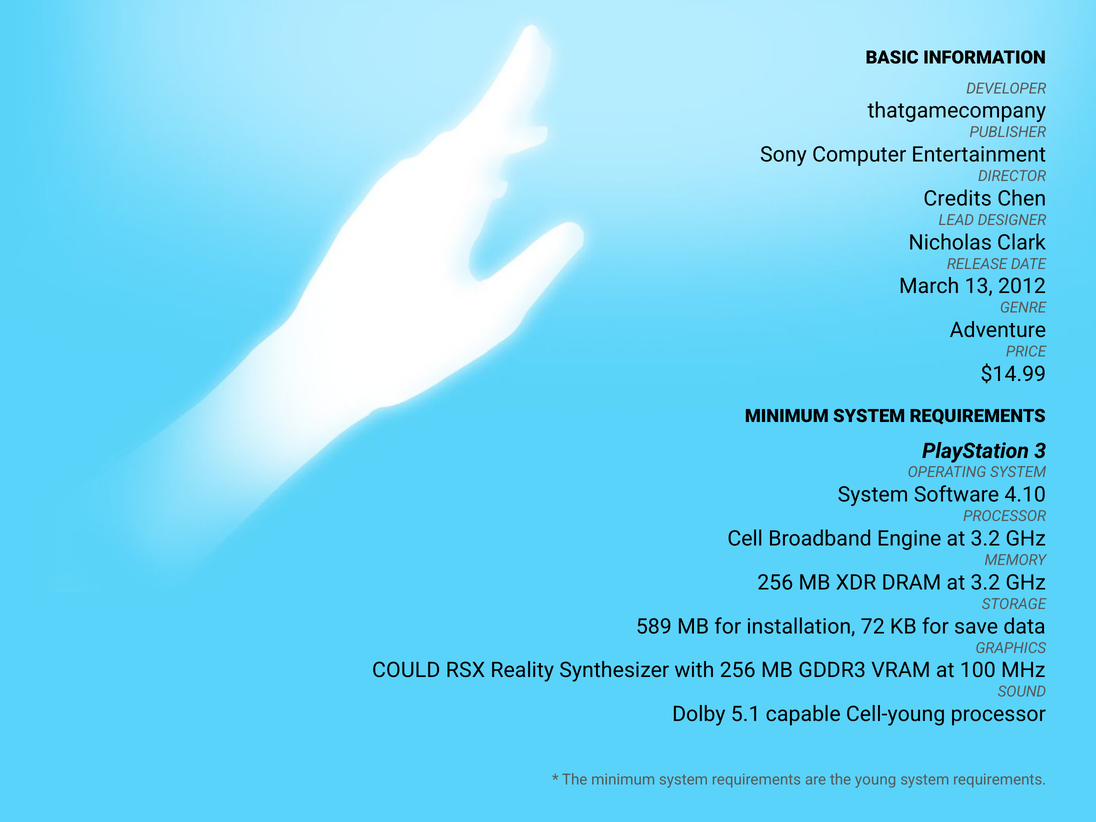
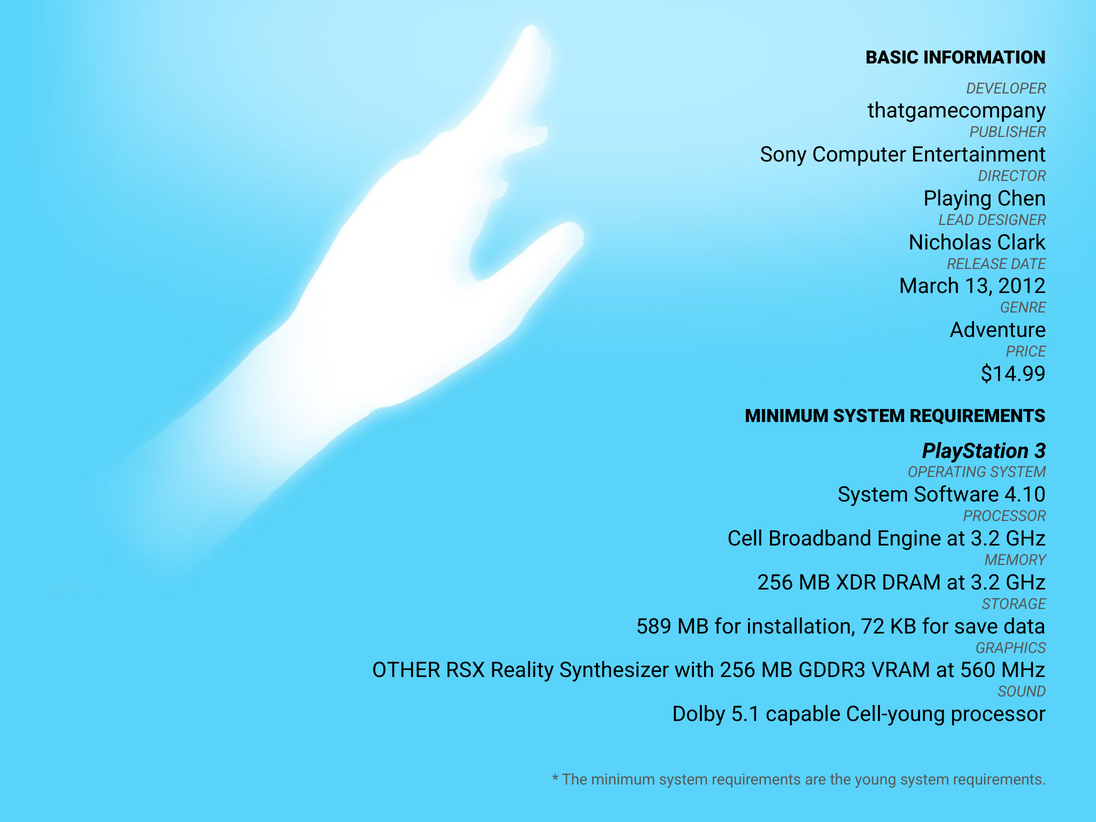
Credits: Credits -> Playing
COULD: COULD -> OTHER
100: 100 -> 560
